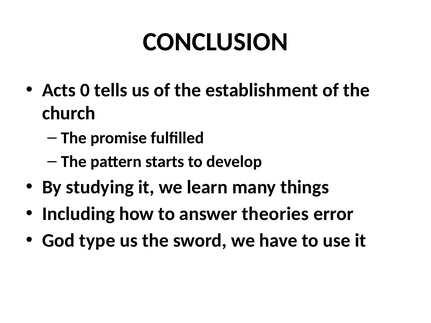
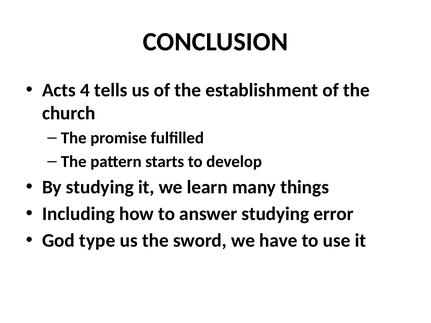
0: 0 -> 4
answer theories: theories -> studying
